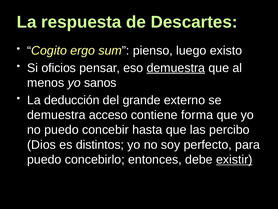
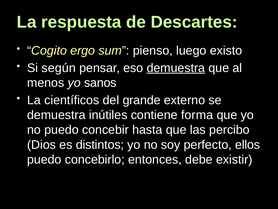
oficios: oficios -> según
deducción: deducción -> científicos
acceso: acceso -> inútiles
para: para -> ellos
existir underline: present -> none
